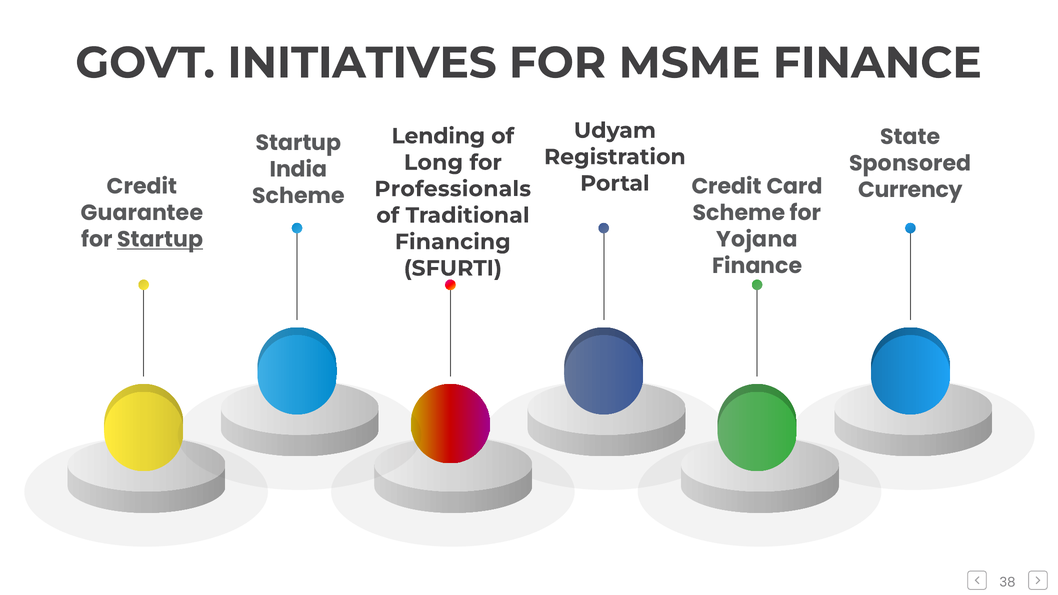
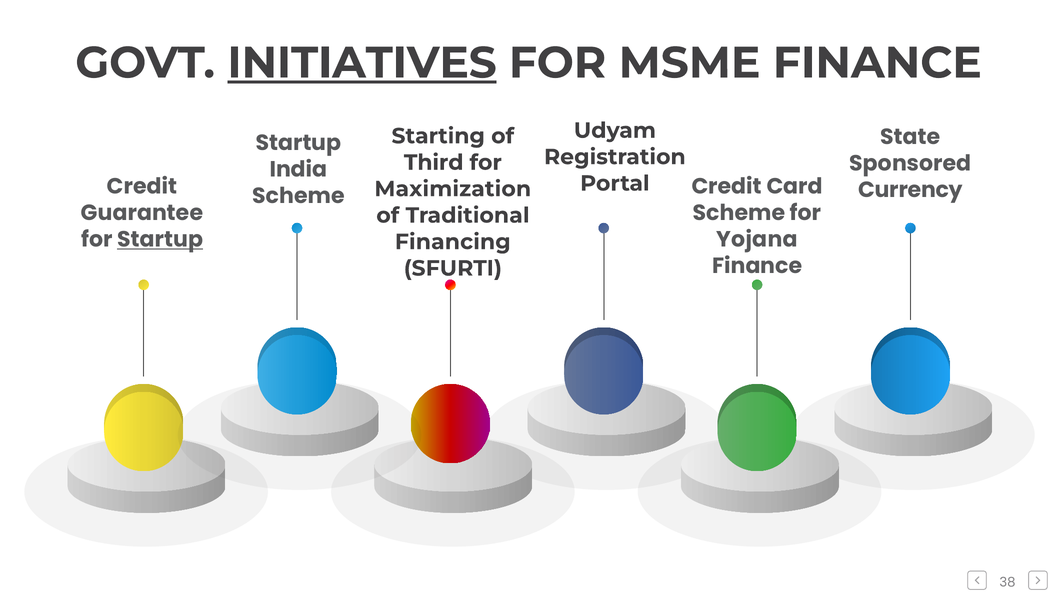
INITIATIVES underline: none -> present
Lending: Lending -> Starting
Long: Long -> Third
Professionals: Professionals -> Maximization
